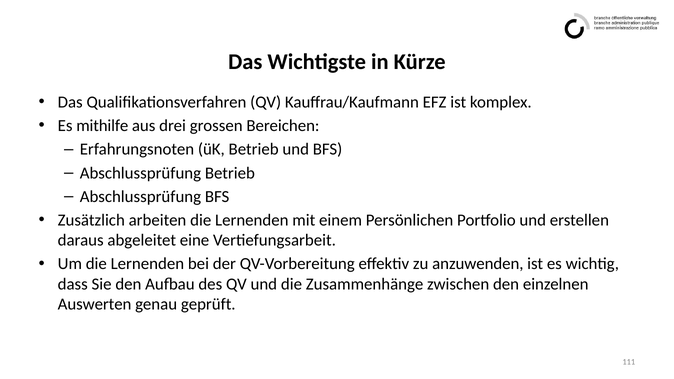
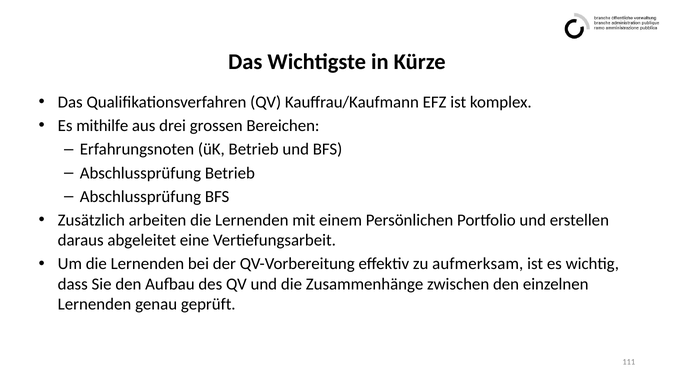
anzuwenden: anzuwenden -> aufmerksam
Auswerten at (95, 304): Auswerten -> Lernenden
